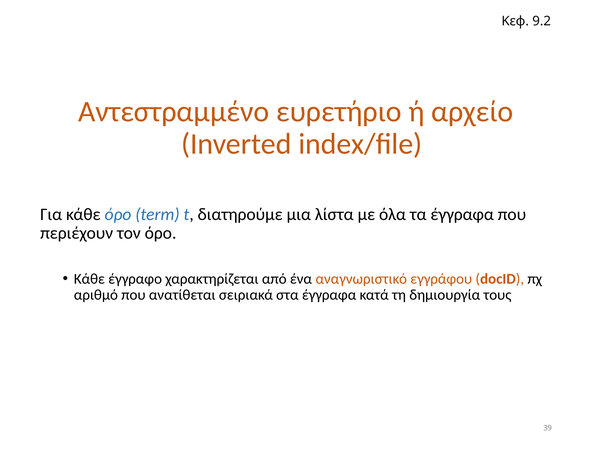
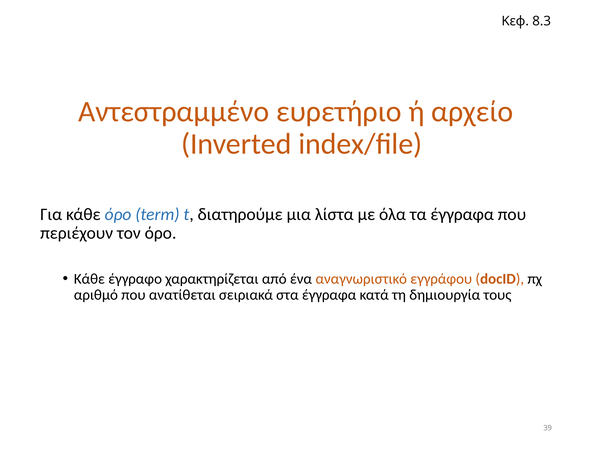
9.2: 9.2 -> 8.3
